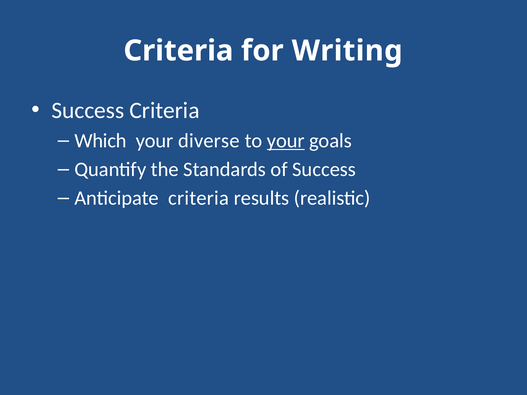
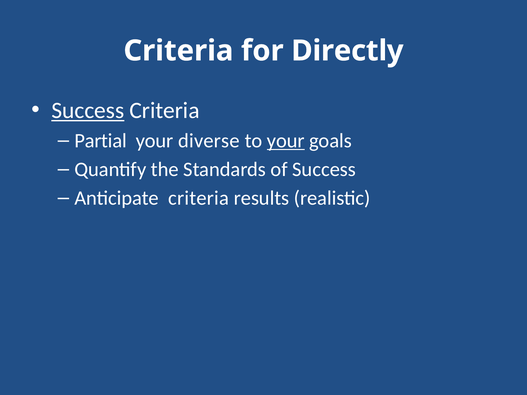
Writing: Writing -> Directly
Success at (88, 111) underline: none -> present
Which: Which -> Partial
